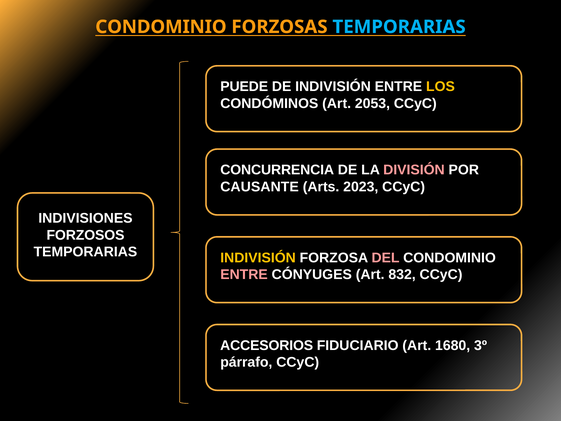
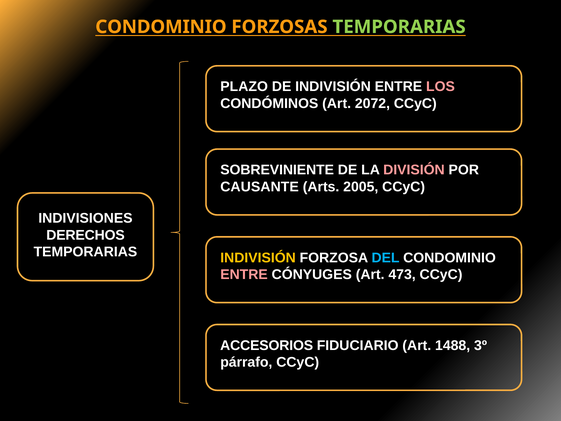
TEMPORARIAS at (399, 27) colour: light blue -> light green
PUEDE: PUEDE -> PLAZO
LOS colour: yellow -> pink
2053: 2053 -> 2072
CONCURRENCIA: CONCURRENCIA -> SOBREVINIENTE
2023: 2023 -> 2005
FORZOSOS: FORZOSOS -> DERECHOS
DEL colour: pink -> light blue
832: 832 -> 473
1680: 1680 -> 1488
